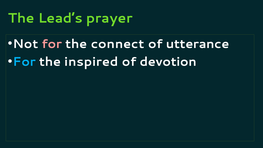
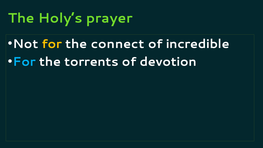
Lead’s: Lead’s -> Holy’s
for at (52, 44) colour: pink -> yellow
utterance: utterance -> incredible
inspired: inspired -> torrents
